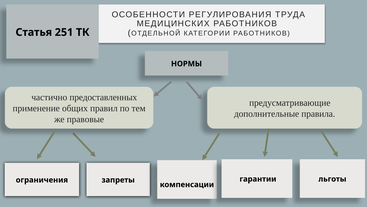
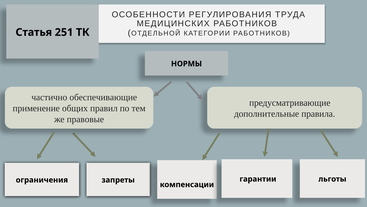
предоставленных: предоставленных -> обеспечивающие
